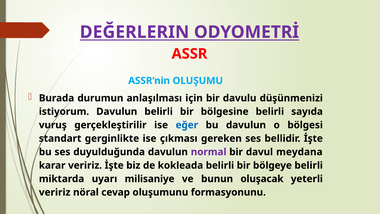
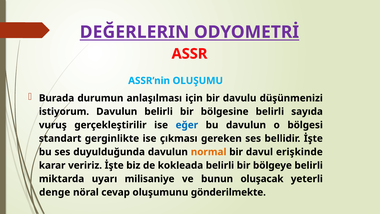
normal colour: purple -> orange
meydana: meydana -> erişkinde
veririz at (55, 192): veririz -> denge
formasyonunu: formasyonunu -> gönderilmekte
